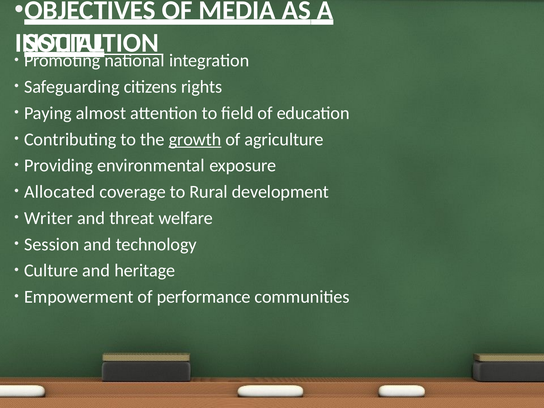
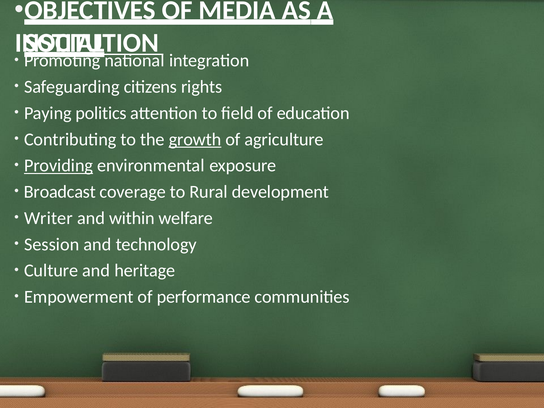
almost: almost -> politics
Providing underline: none -> present
Allocated: Allocated -> Broadcast
threat: threat -> within
